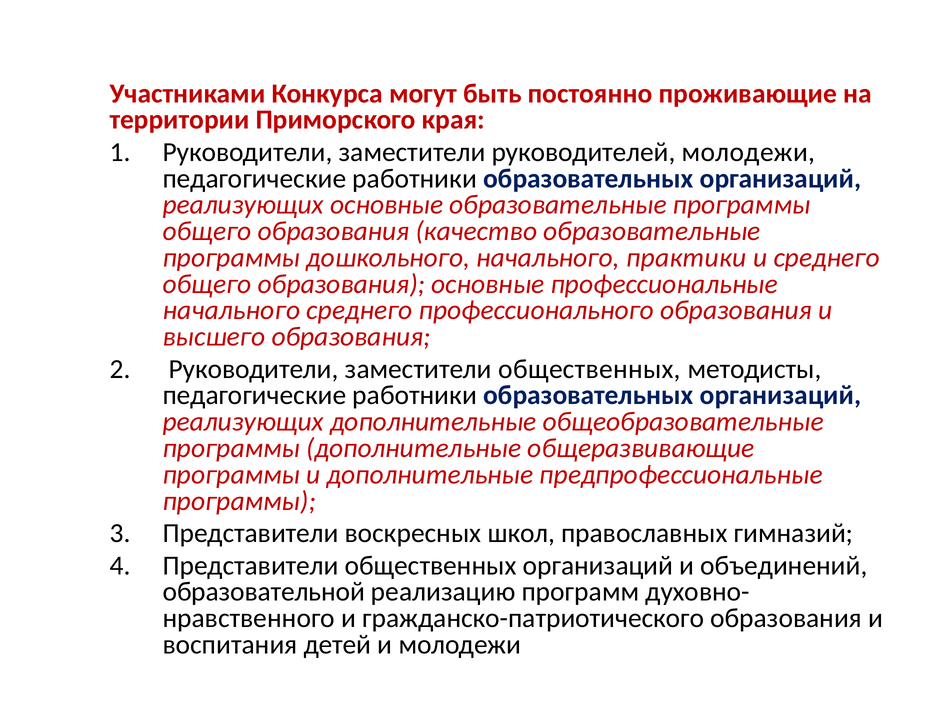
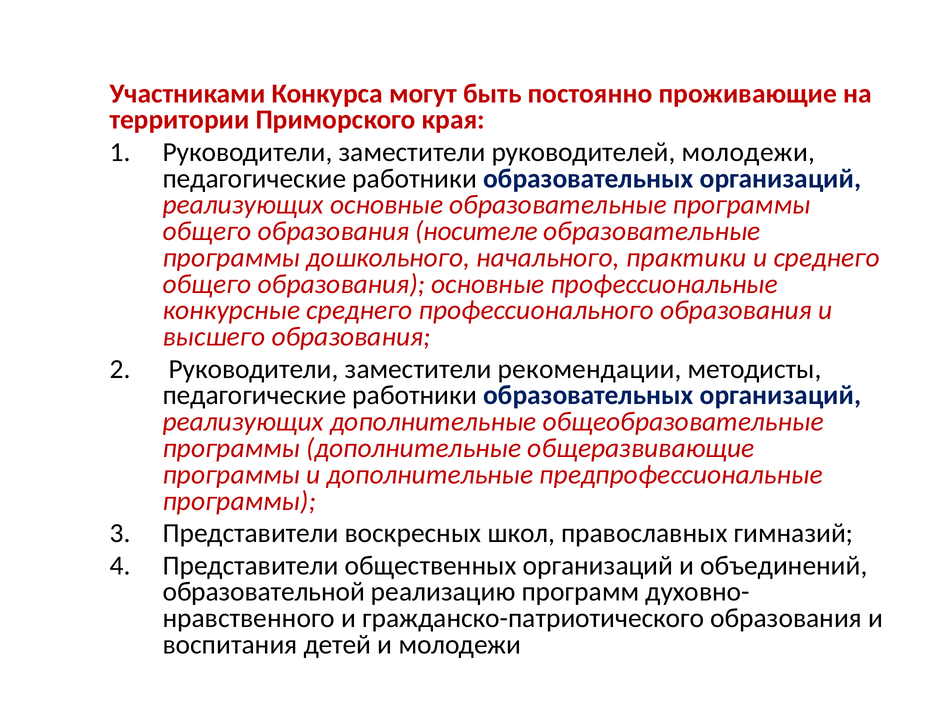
качество: качество -> носителе
начального at (231, 311): начального -> конкурсные
заместители общественных: общественных -> рекомендации
